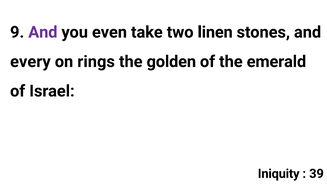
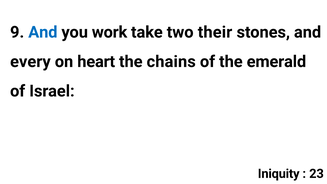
And at (43, 32) colour: purple -> blue
even: even -> work
linen: linen -> their
rings: rings -> heart
golden: golden -> chains
39: 39 -> 23
